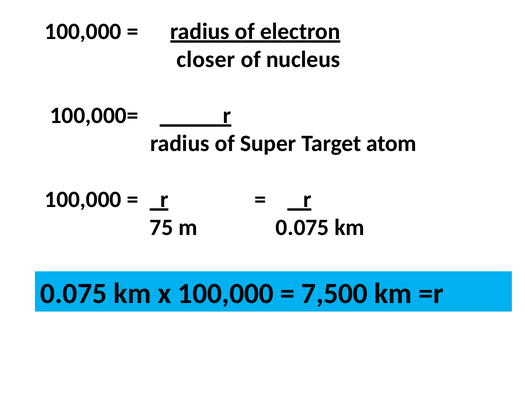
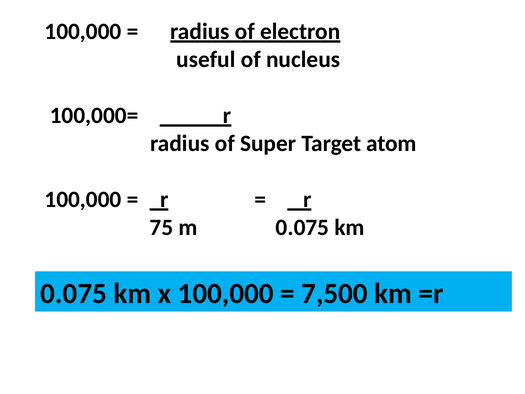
closer: closer -> useful
